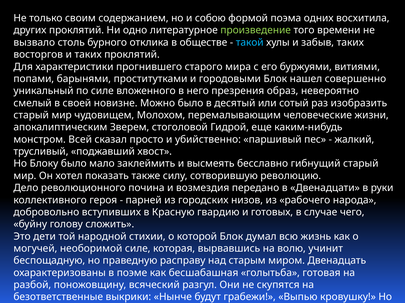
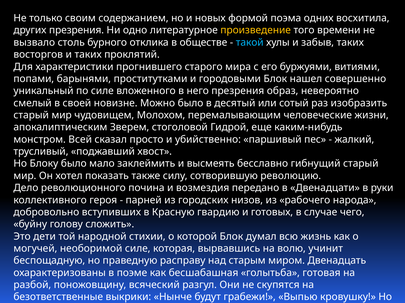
собою: собою -> новых
других проклятий: проклятий -> презрения
произведение colour: light green -> yellow
